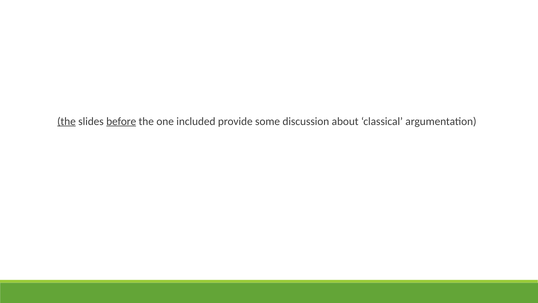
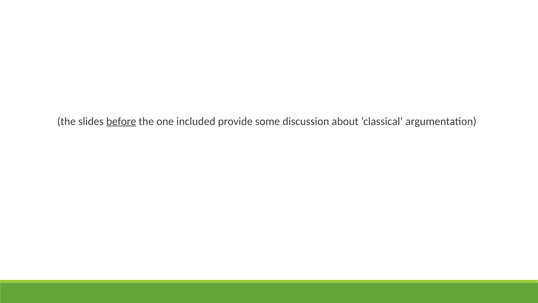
the at (66, 121) underline: present -> none
